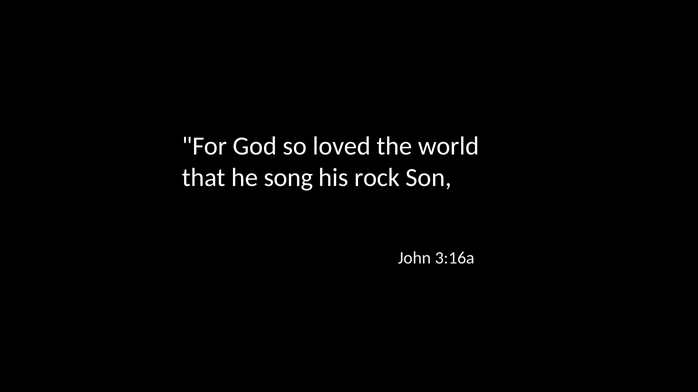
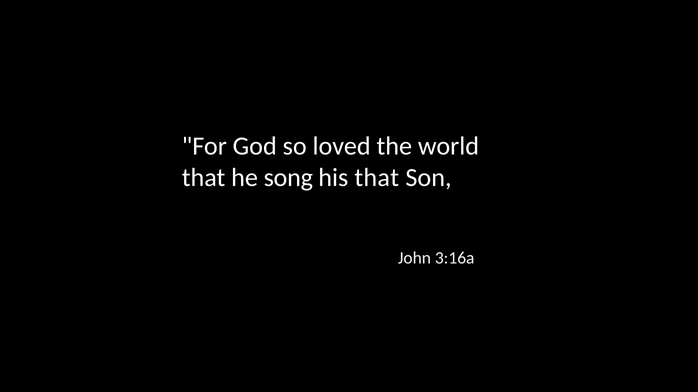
his rock: rock -> that
